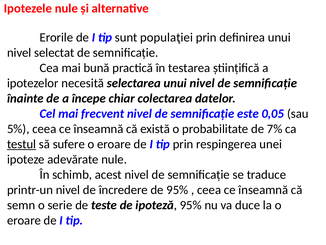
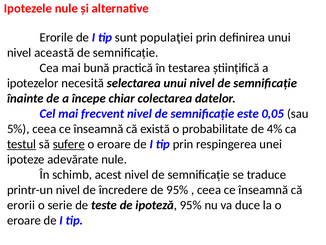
selectat: selectat -> această
7%: 7% -> 4%
sufere underline: none -> present
semn: semn -> erorii
